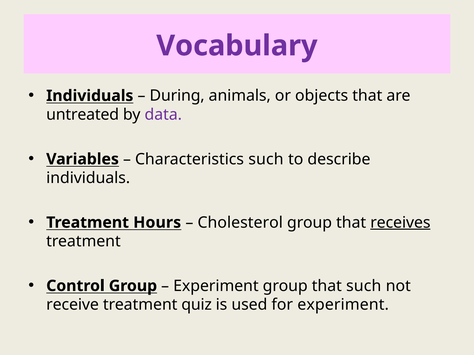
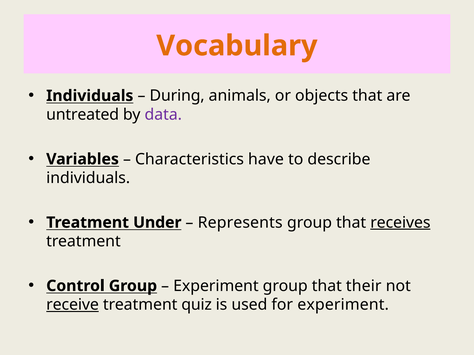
Vocabulary colour: purple -> orange
Characteristics such: such -> have
Hours: Hours -> Under
Cholesterol: Cholesterol -> Represents
that such: such -> their
receive underline: none -> present
